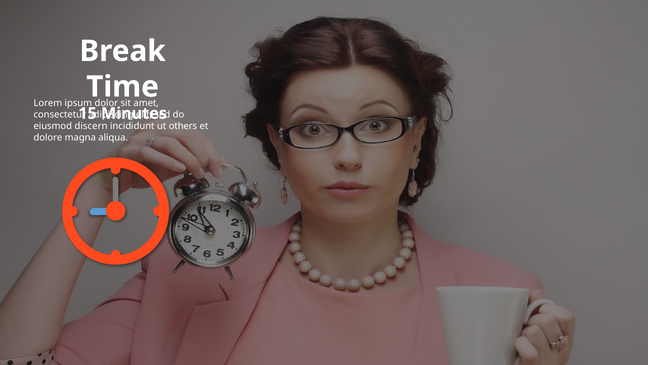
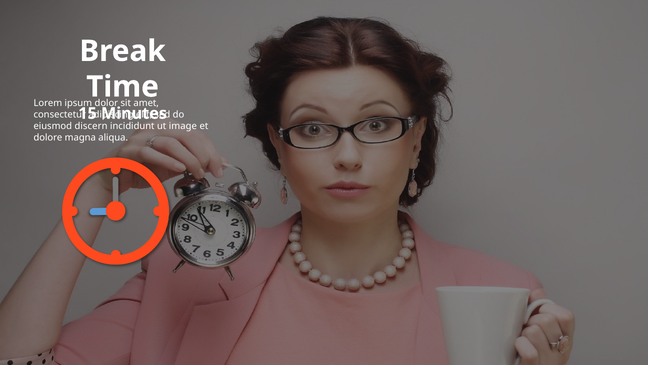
others: others -> image
